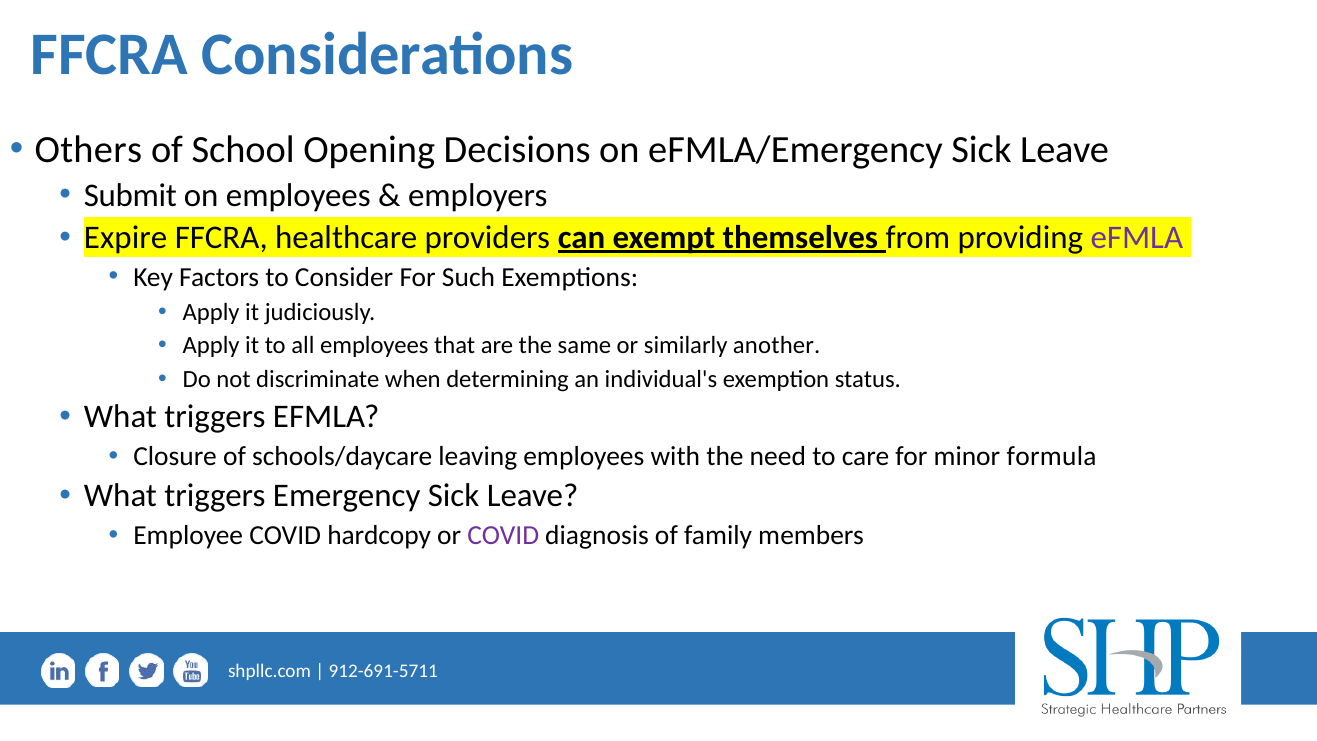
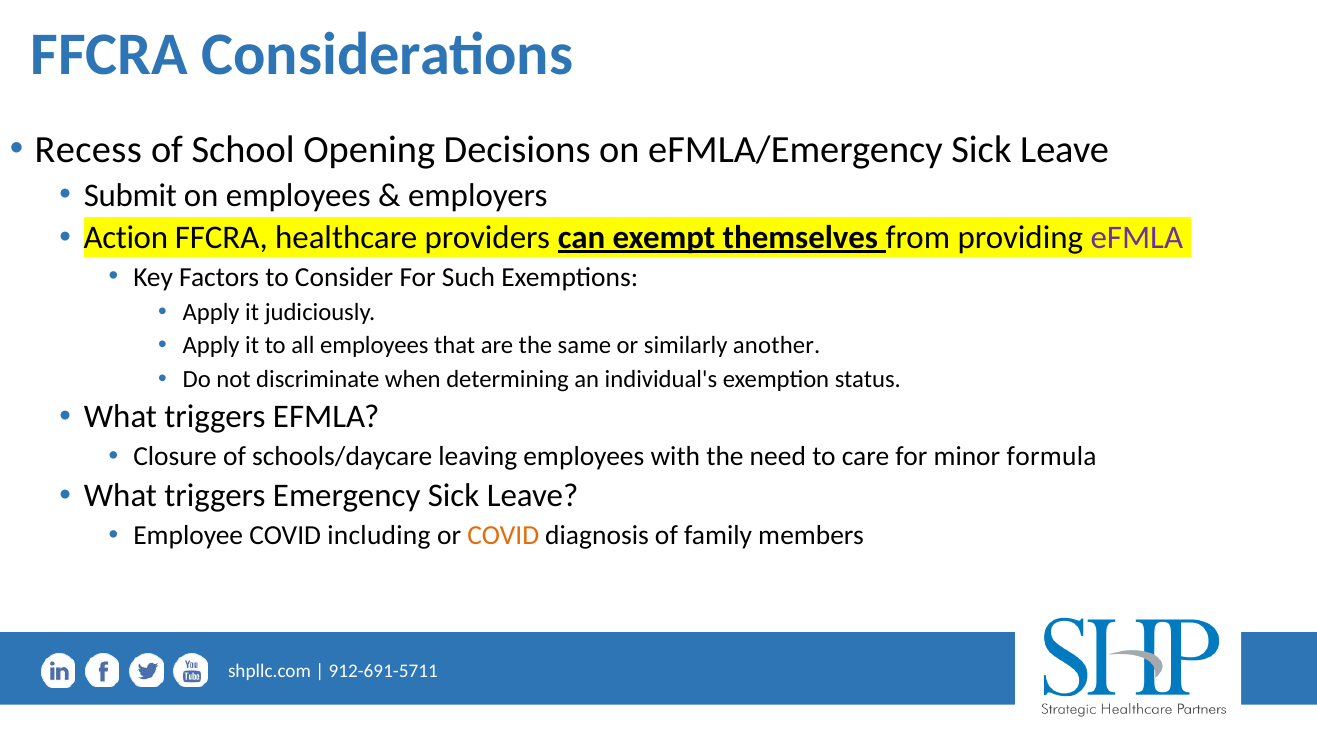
Others: Others -> Recess
Expire: Expire -> Action
hardcopy: hardcopy -> including
COVID at (503, 535) colour: purple -> orange
